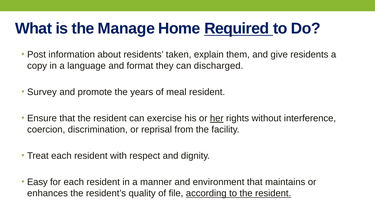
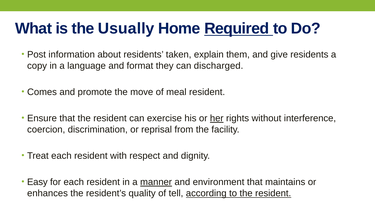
Manage: Manage -> Usually
Survey: Survey -> Comes
years: years -> move
manner underline: none -> present
file: file -> tell
